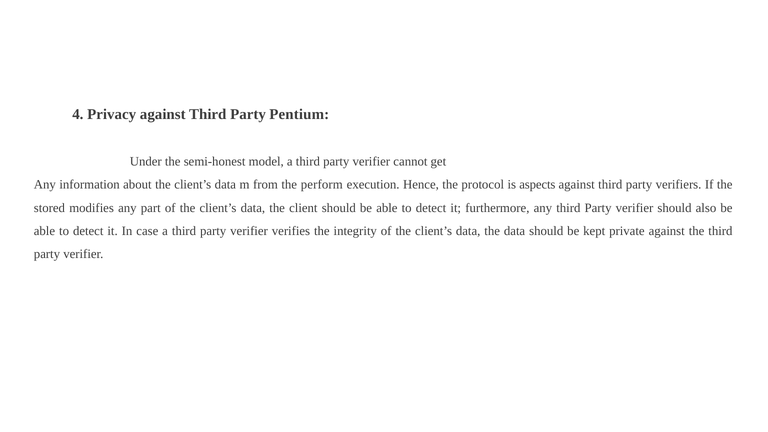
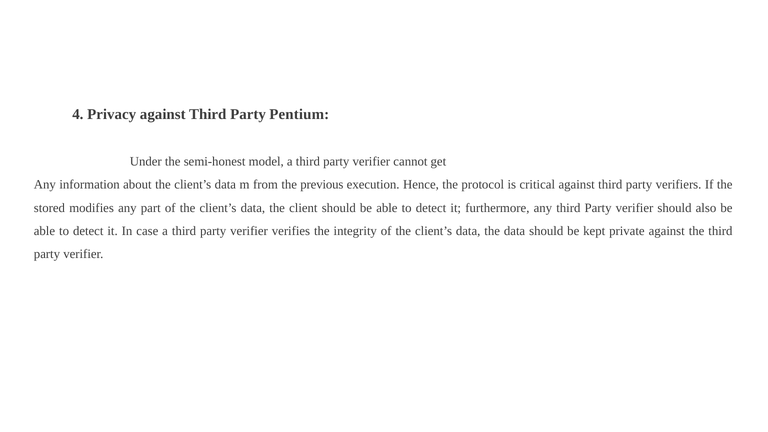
perform: perform -> previous
aspects: aspects -> critical
